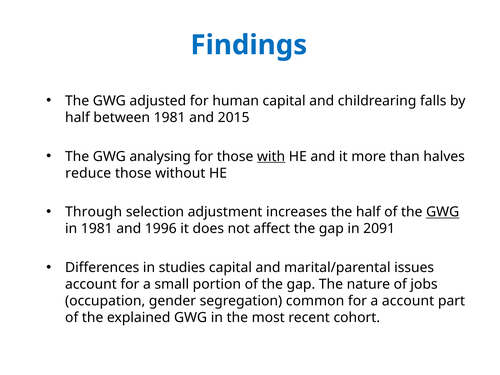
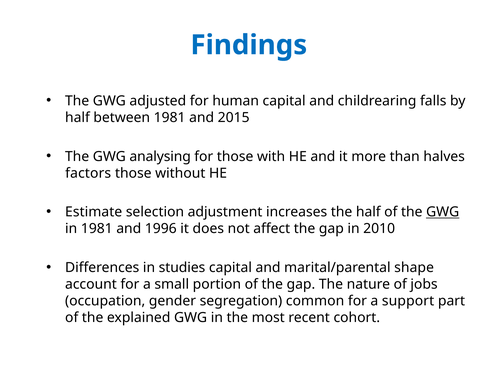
with underline: present -> none
reduce: reduce -> factors
Through: Through -> Estimate
2091: 2091 -> 2010
issues: issues -> shape
a account: account -> support
